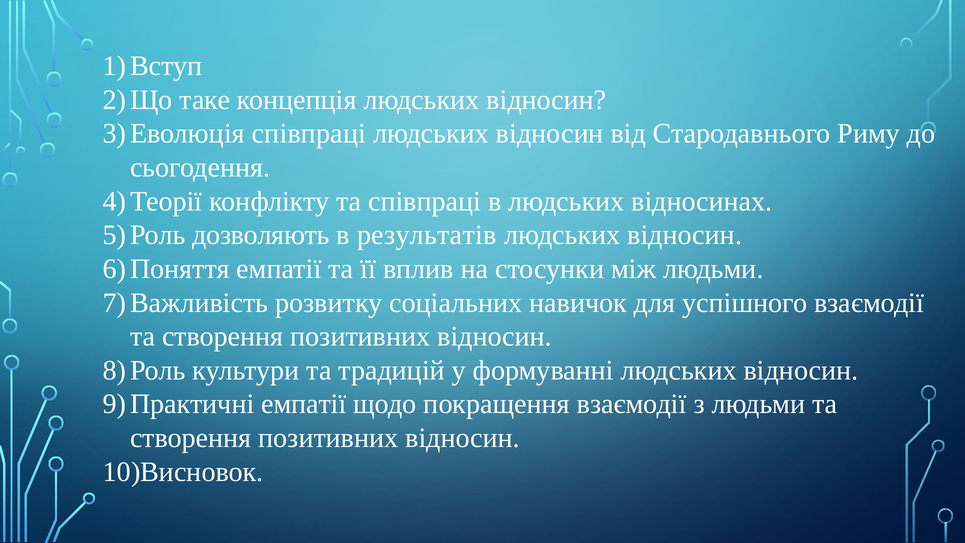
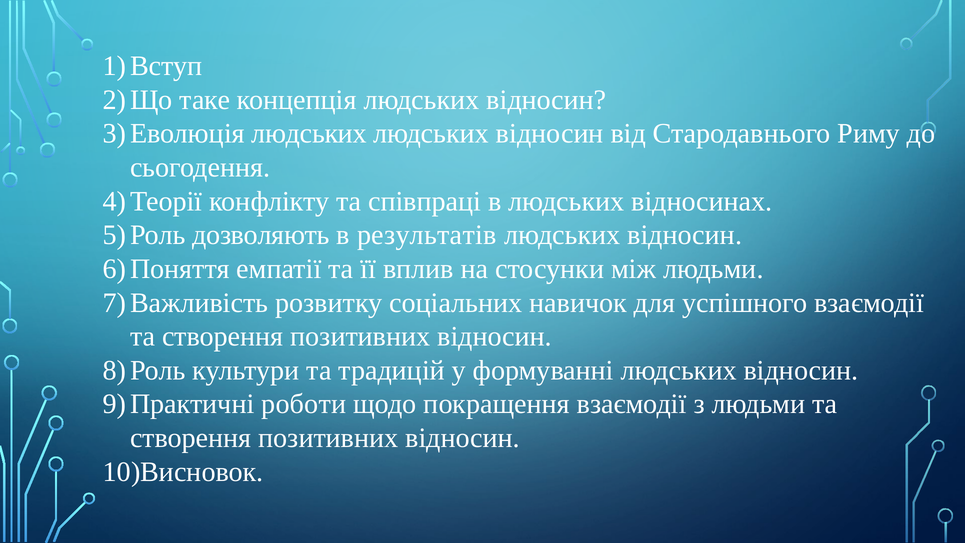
співпраці at (309, 134): співпраці -> людських
емпатії at (304, 404): емпатії -> роботи
